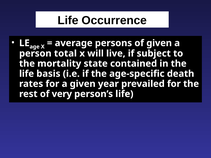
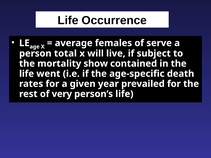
persons: persons -> females
of given: given -> serve
state: state -> show
basis: basis -> went
